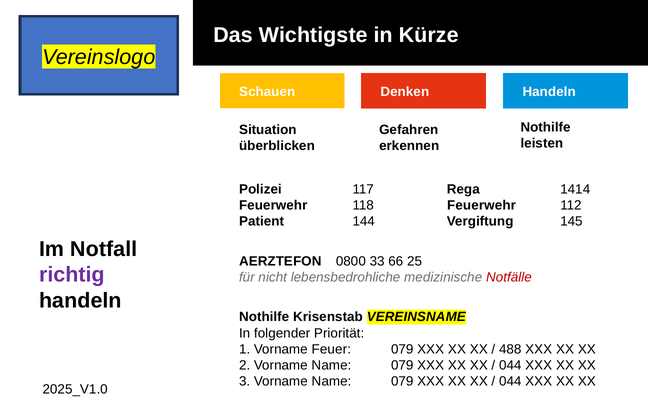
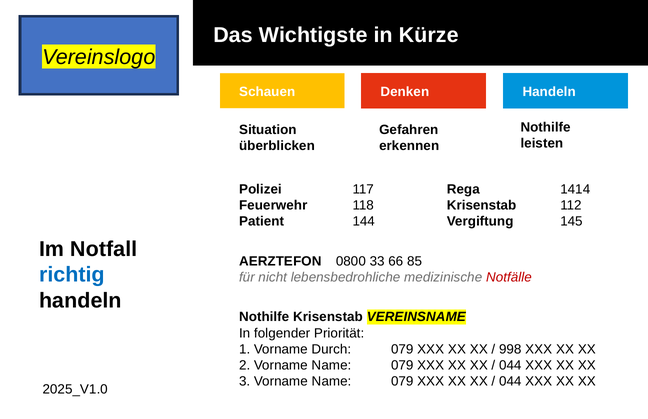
Feuerwehr at (482, 205): Feuerwehr -> Krisenstab
25: 25 -> 85
richtig colour: purple -> blue
Feuer: Feuer -> Durch
488: 488 -> 998
